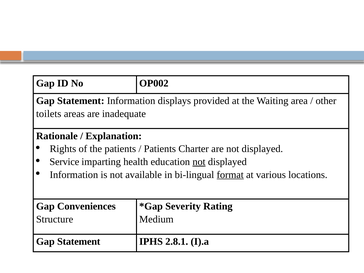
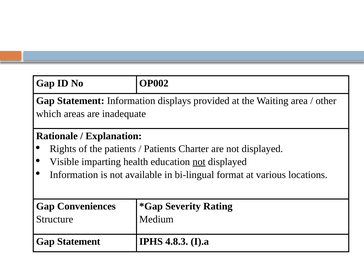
toilets: toilets -> which
Service: Service -> Visible
format underline: present -> none
2.8.1: 2.8.1 -> 4.8.3
